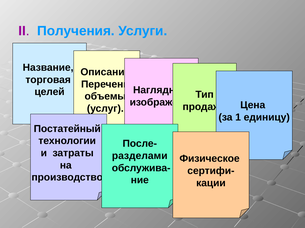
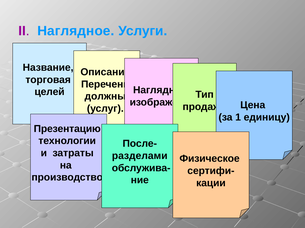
II Получения: Получения -> Наглядное
объемы: объемы -> должны
Постатейный: Постатейный -> Презентацию
